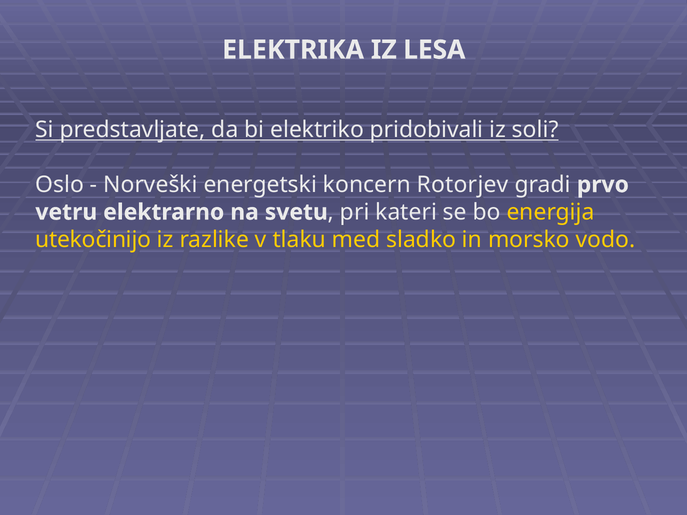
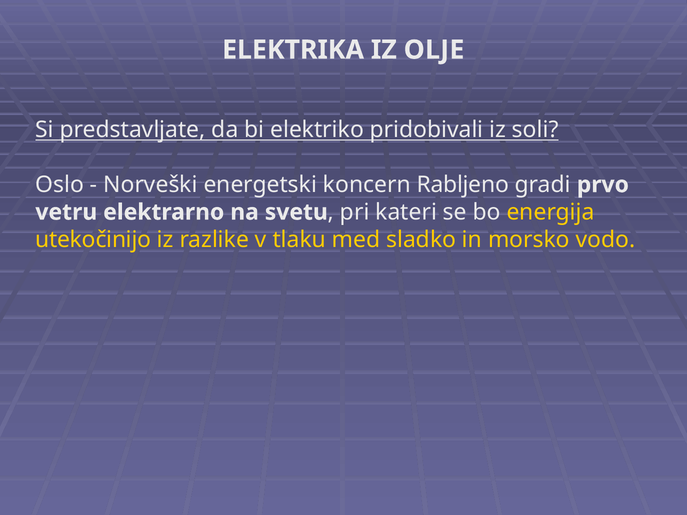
LESA: LESA -> OLJE
Rotorjev: Rotorjev -> Rabljeno
